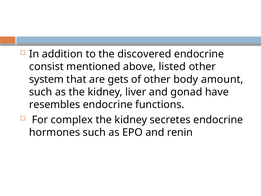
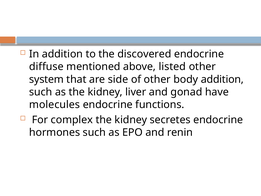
consist: consist -> diffuse
gets: gets -> side
body amount: amount -> addition
resembles: resembles -> molecules
